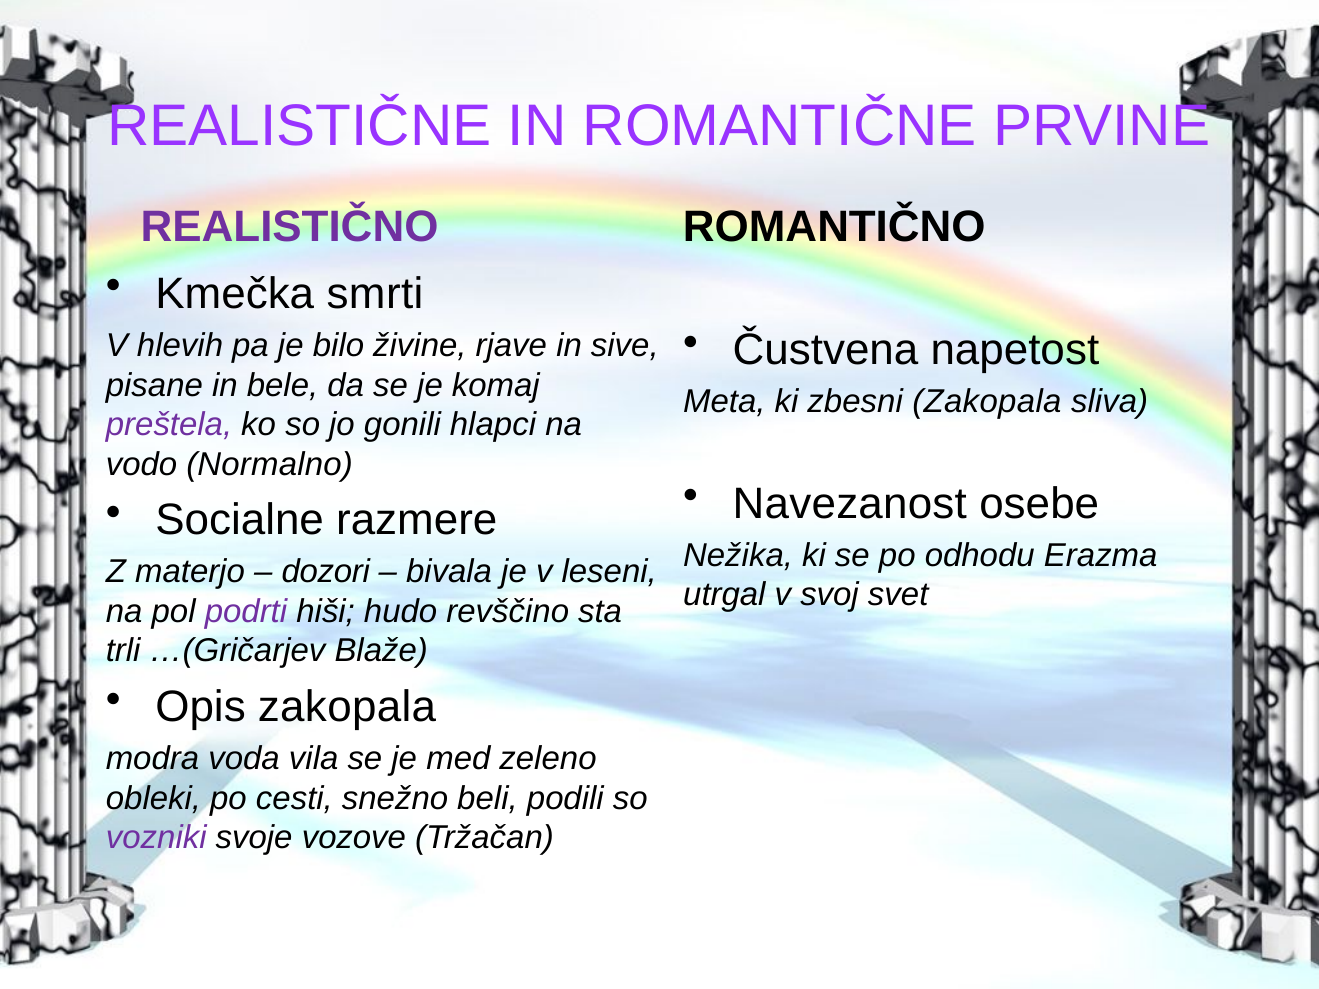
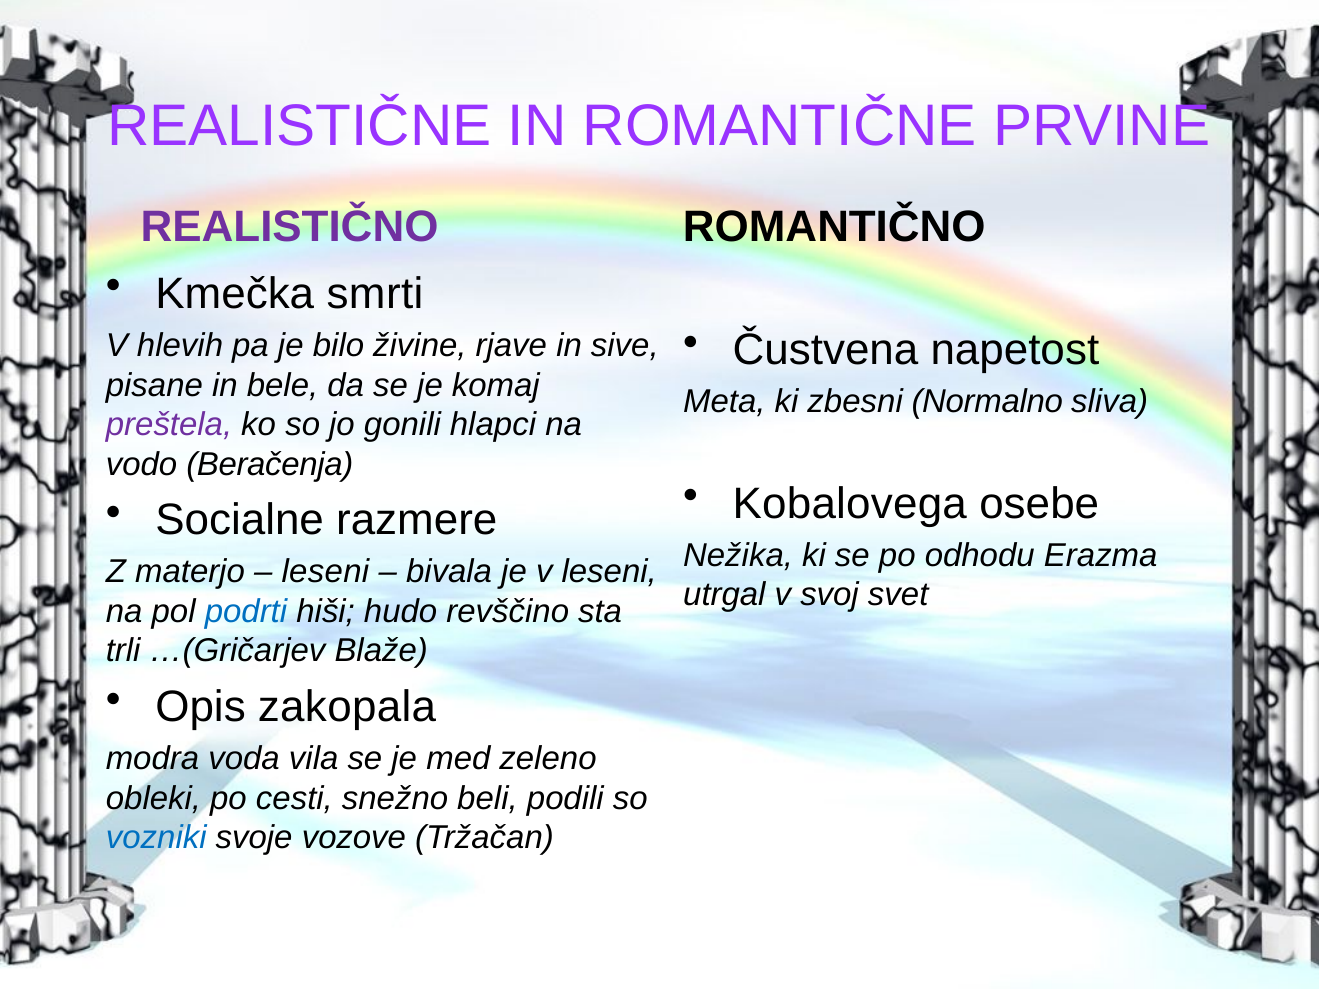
zbesni Zakopala: Zakopala -> Normalno
Normalno: Normalno -> Beračenja
Navezanost: Navezanost -> Kobalovega
dozori at (326, 572): dozori -> leseni
podrti colour: purple -> blue
vozniki colour: purple -> blue
